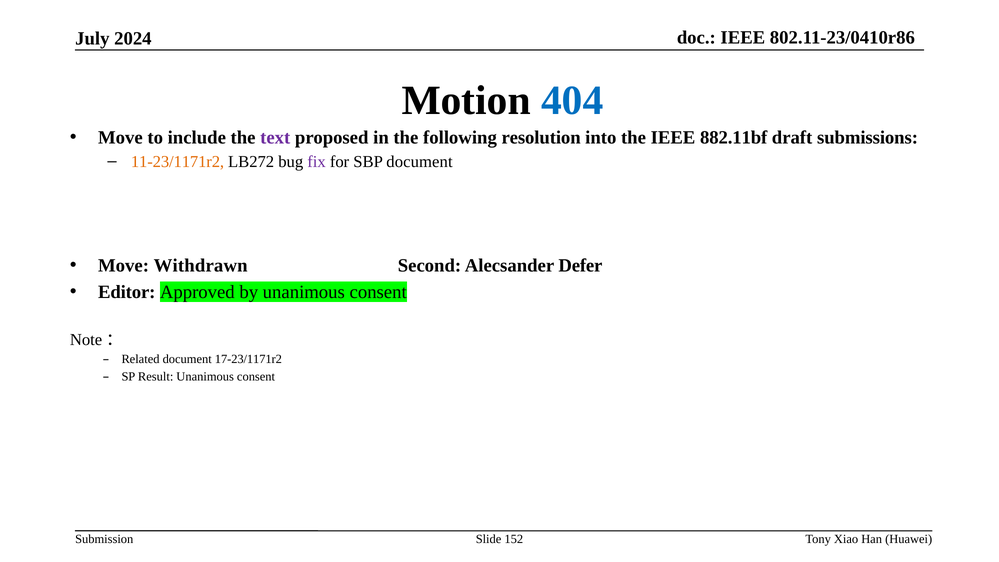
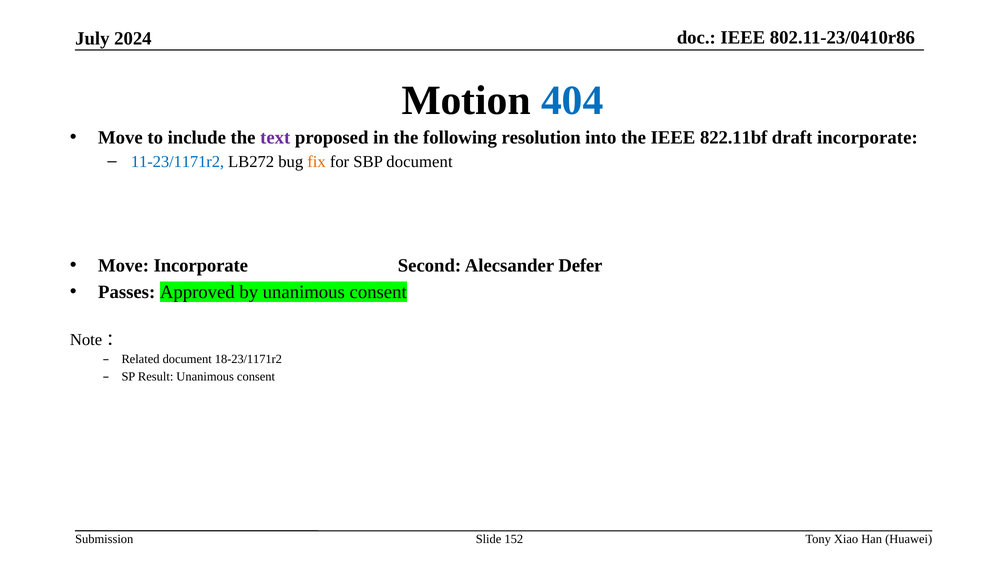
882.11bf: 882.11bf -> 822.11bf
draft submissions: submissions -> incorporate
11-23/1171r2 colour: orange -> blue
fix colour: purple -> orange
Move Withdrawn: Withdrawn -> Incorporate
Editor: Editor -> Passes
17-23/1171r2: 17-23/1171r2 -> 18-23/1171r2
